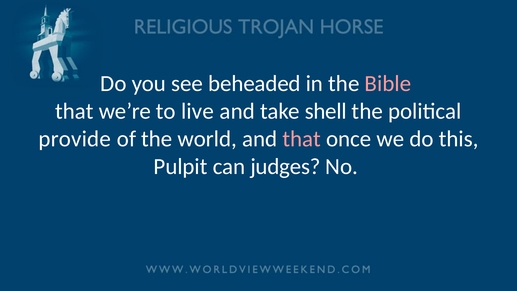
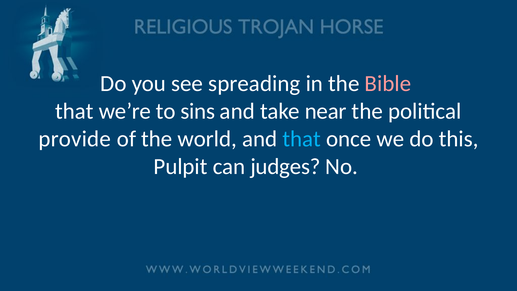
beheaded: beheaded -> spreading
live: live -> sins
shell: shell -> near
that at (302, 139) colour: pink -> light blue
